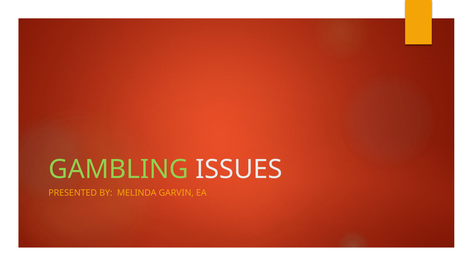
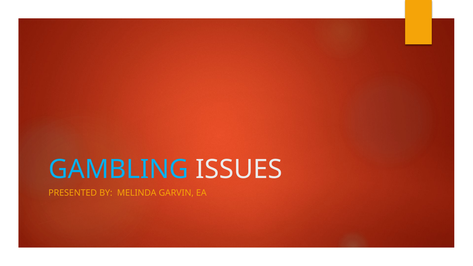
GAMBLING colour: light green -> light blue
